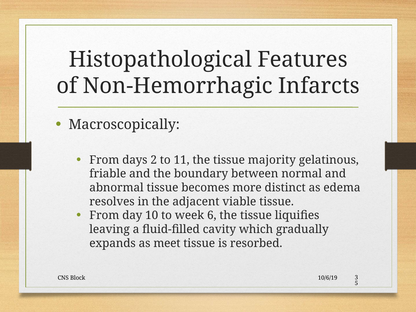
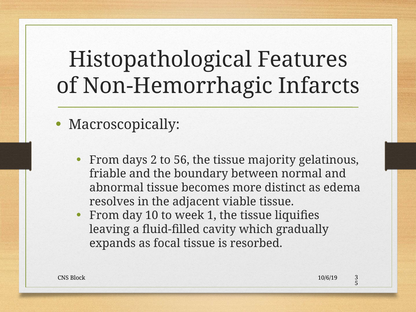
11: 11 -> 56
6: 6 -> 1
meet: meet -> focal
